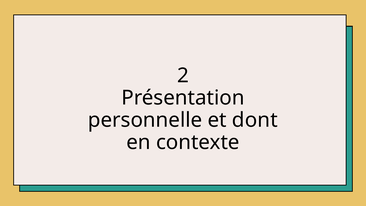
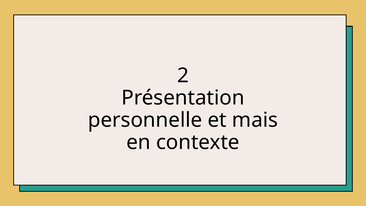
dont: dont -> mais
